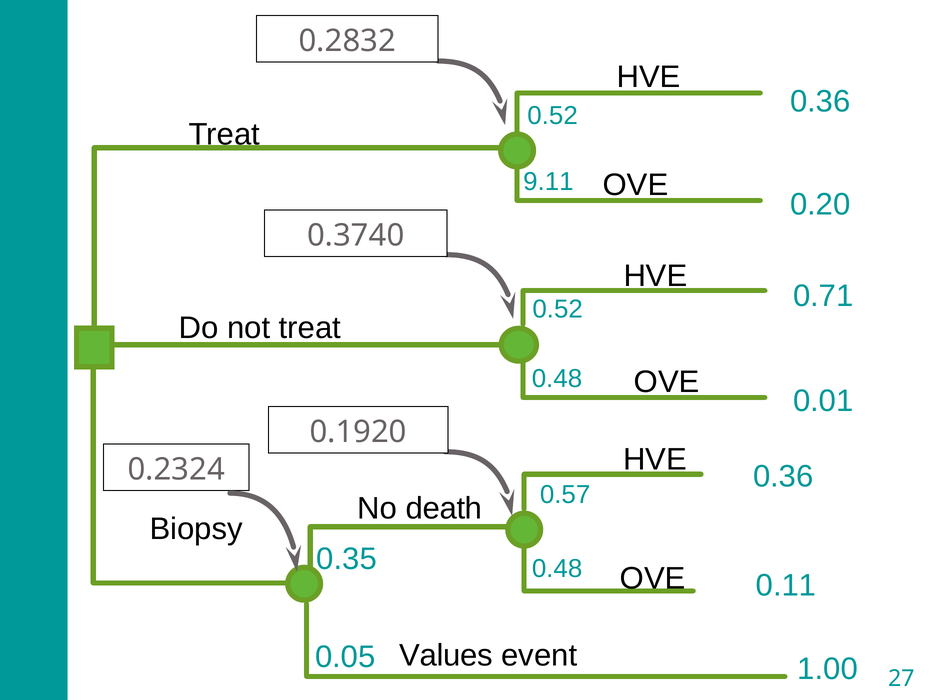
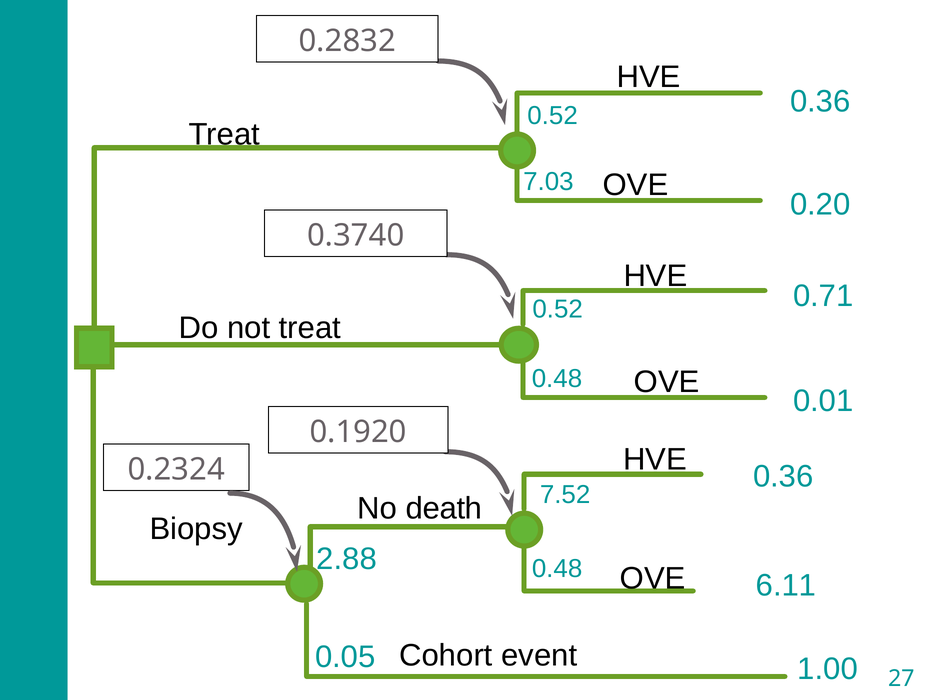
9.11: 9.11 -> 7.03
0.57: 0.57 -> 7.52
0.35: 0.35 -> 2.88
0.11: 0.11 -> 6.11
Values: Values -> Cohort
